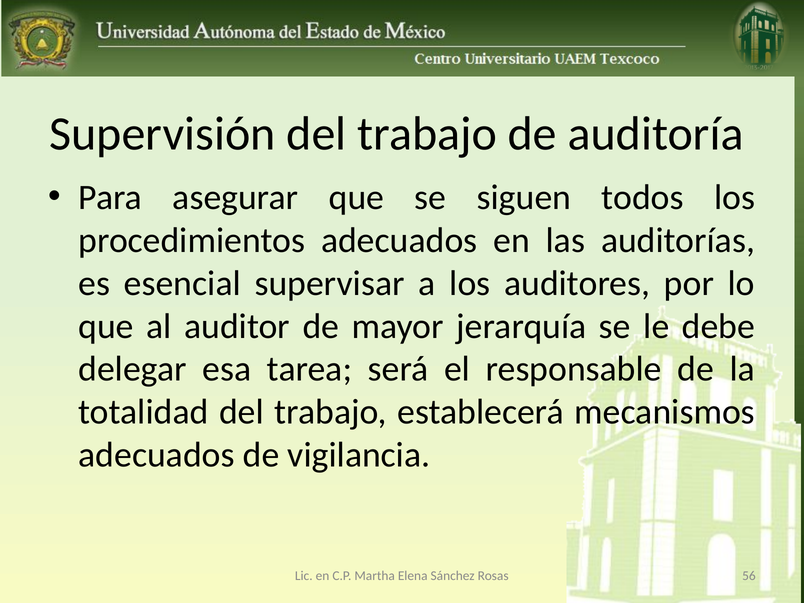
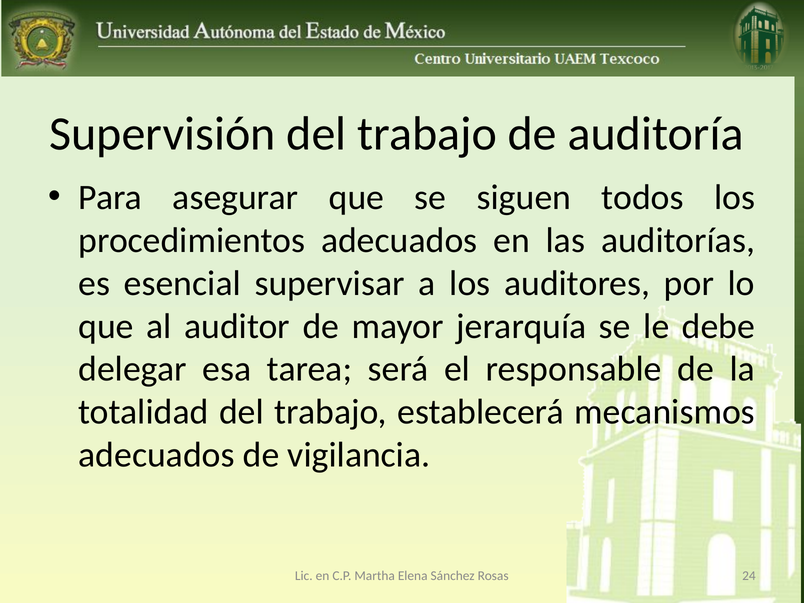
56: 56 -> 24
